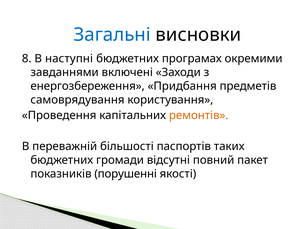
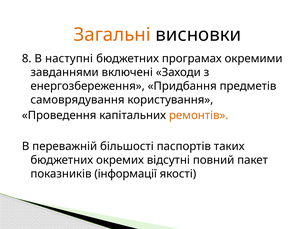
Загальні colour: blue -> orange
громади: громади -> окремих
порушенні: порушенні -> інформації
